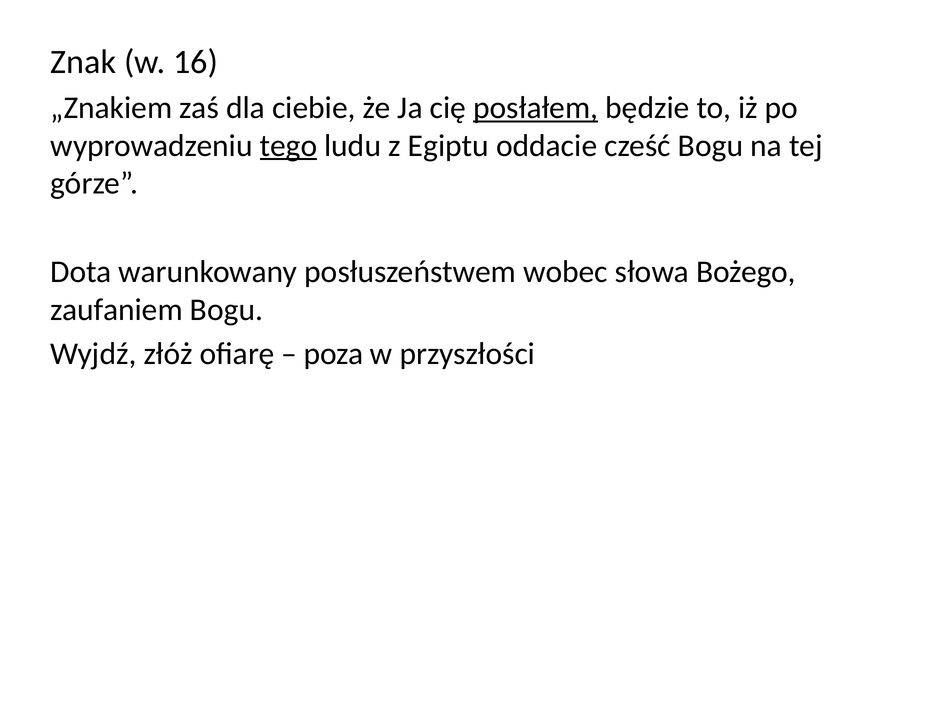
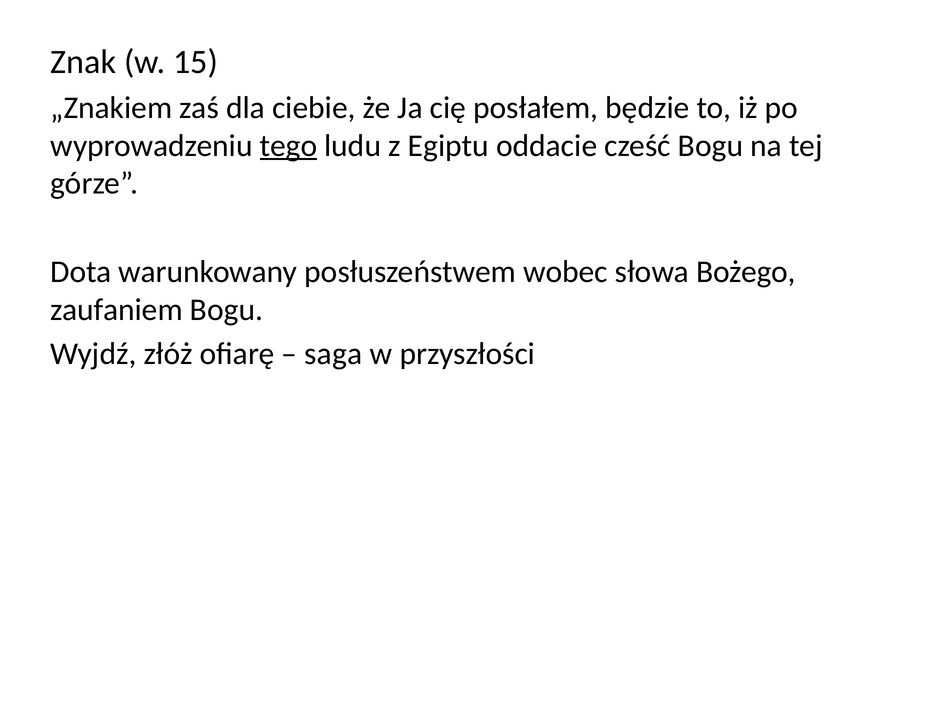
16: 16 -> 15
posłałem underline: present -> none
poza: poza -> saga
